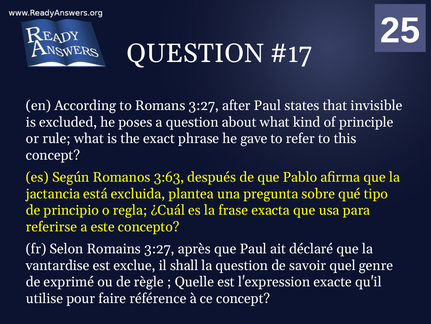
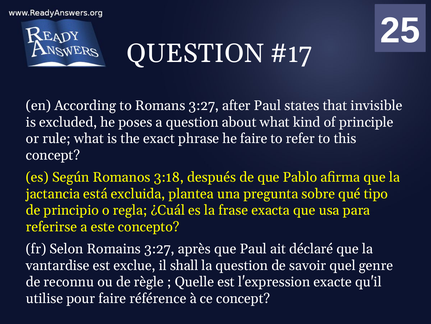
he gave: gave -> faire
3:63: 3:63 -> 3:18
exprimé: exprimé -> reconnu
